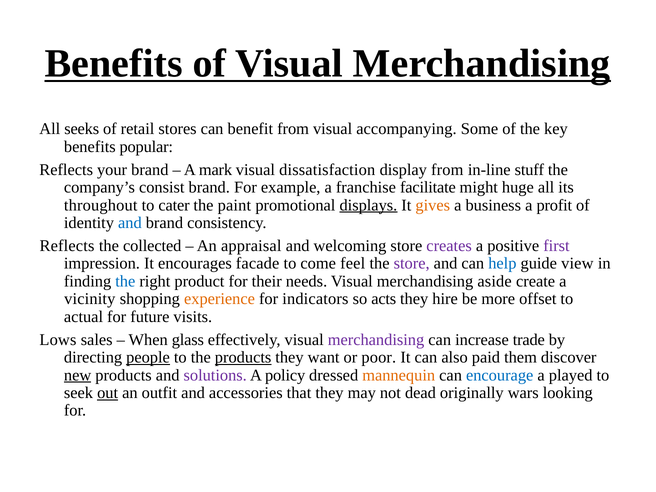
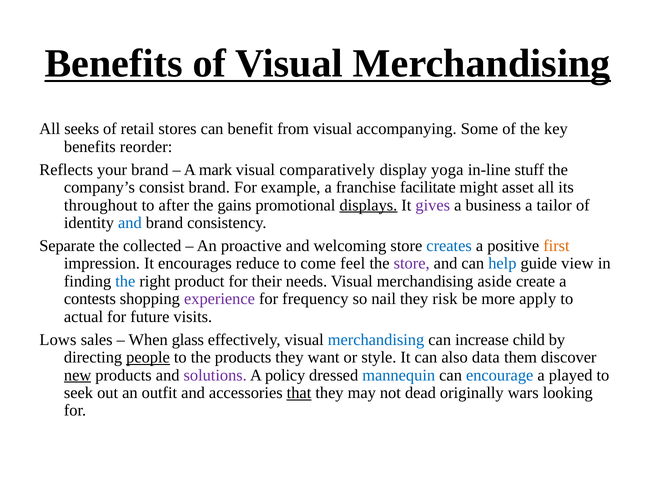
popular: popular -> reorder
dissatisfaction: dissatisfaction -> comparatively
display from: from -> yoga
huge: huge -> asset
cater: cater -> after
paint: paint -> gains
gives colour: orange -> purple
profit: profit -> tailor
Reflects at (67, 246): Reflects -> Separate
appraisal: appraisal -> proactive
creates colour: purple -> blue
first colour: purple -> orange
facade: facade -> reduce
vicinity: vicinity -> contests
experience colour: orange -> purple
indicators: indicators -> frequency
acts: acts -> nail
hire: hire -> risk
offset: offset -> apply
merchandising at (376, 340) colour: purple -> blue
trade: trade -> child
products at (243, 357) underline: present -> none
poor: poor -> style
paid: paid -> data
mannequin colour: orange -> blue
out underline: present -> none
that underline: none -> present
